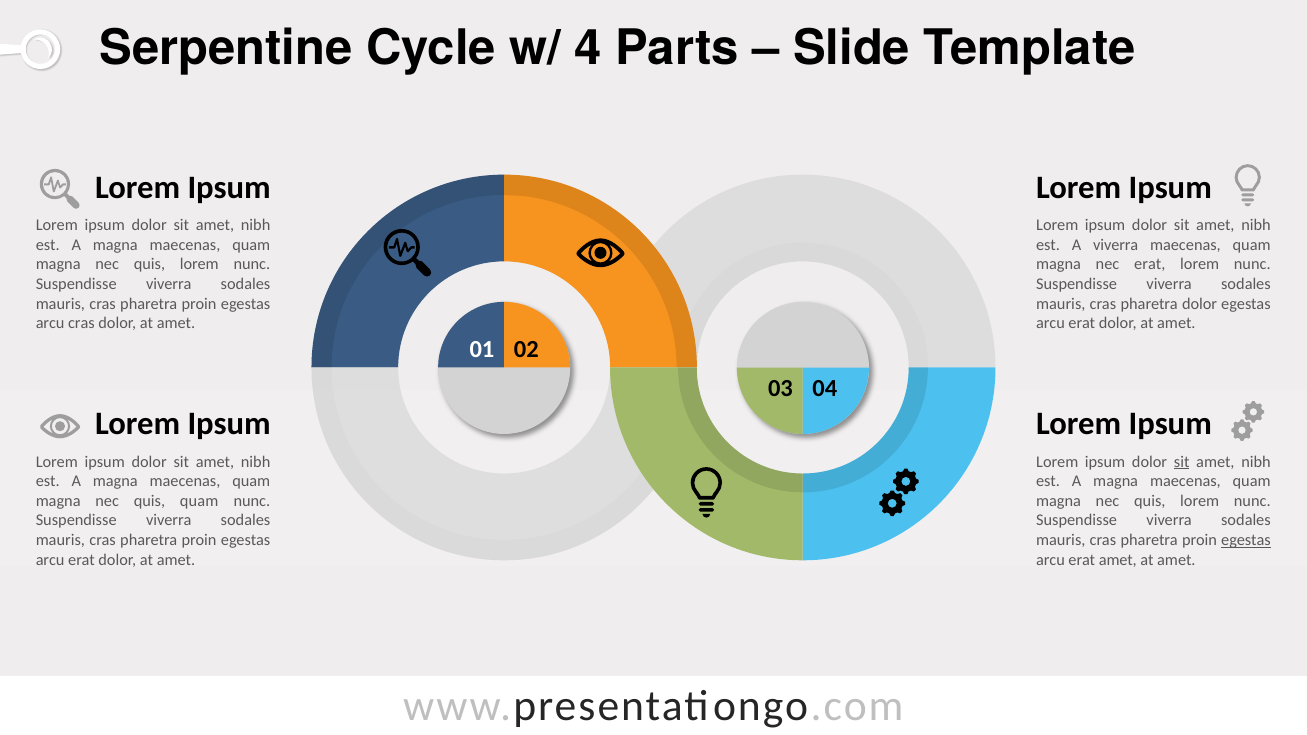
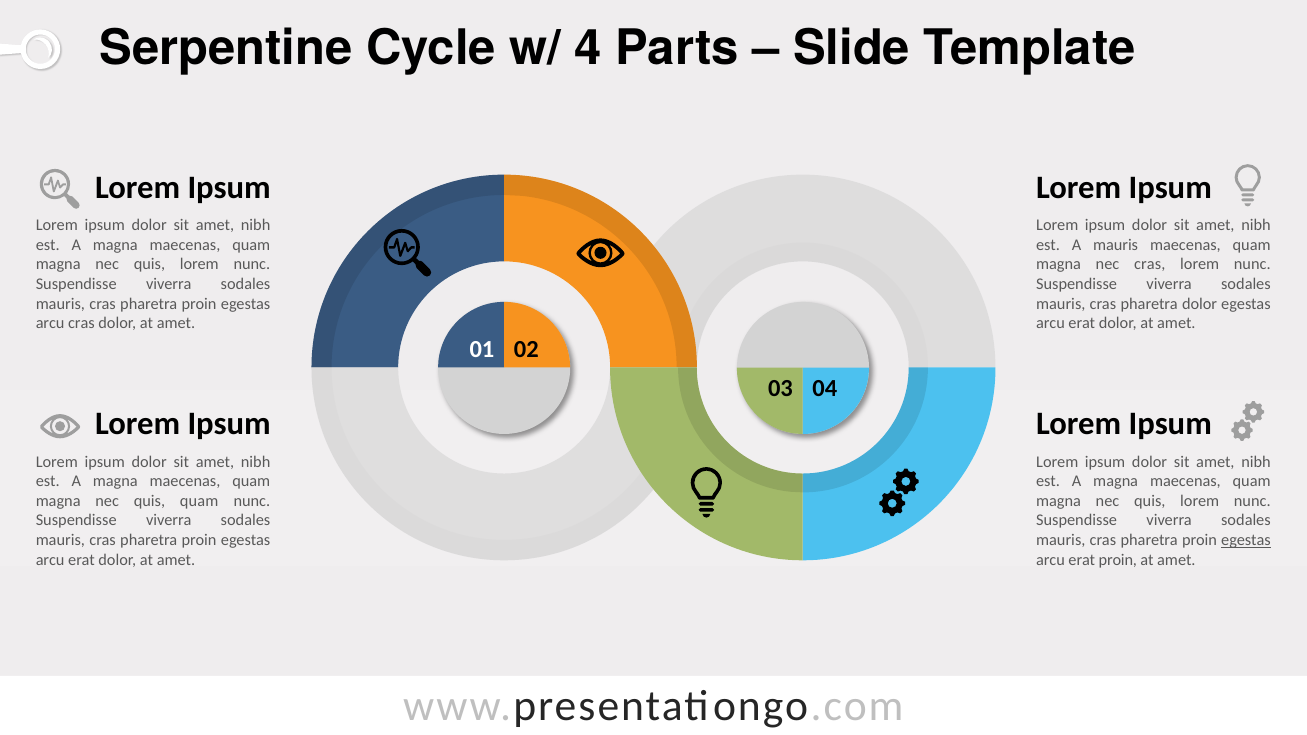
A viverra: viverra -> mauris
nec erat: erat -> cras
sit at (1182, 462) underline: present -> none
erat amet: amet -> proin
